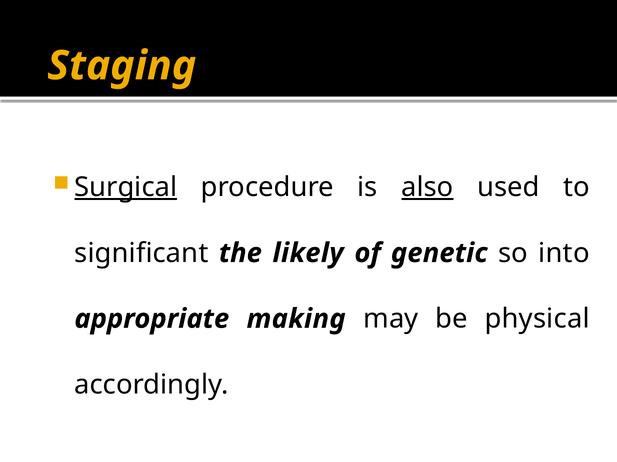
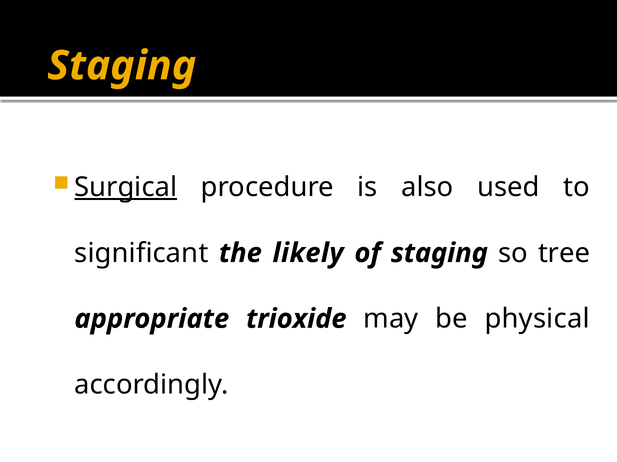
also underline: present -> none
of genetic: genetic -> staging
into: into -> tree
making: making -> trioxide
